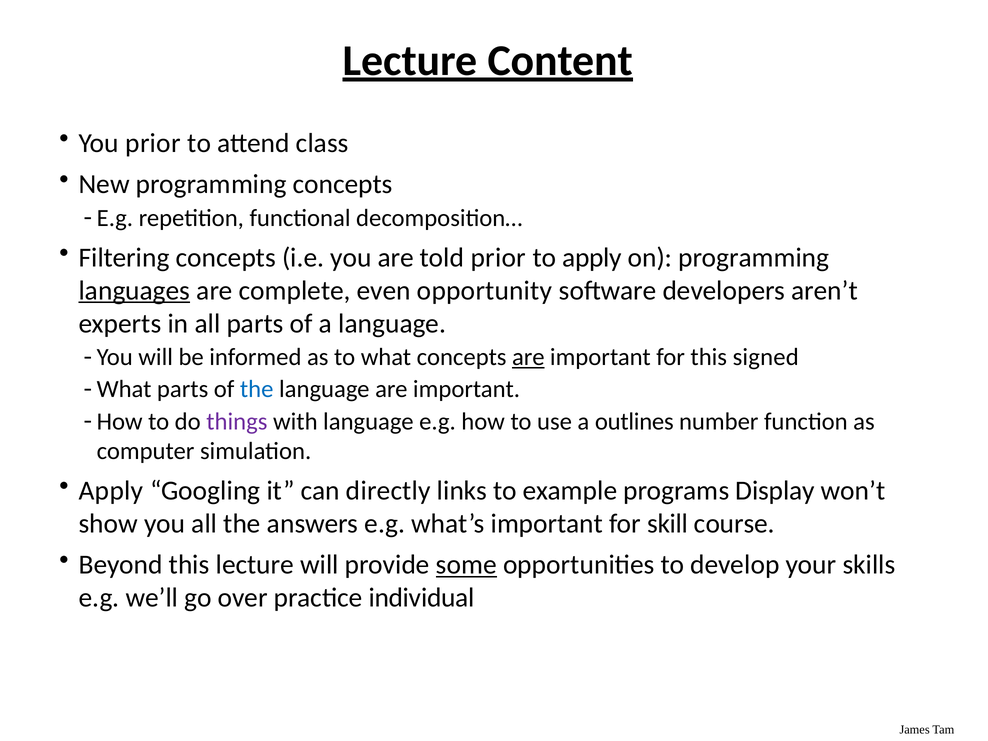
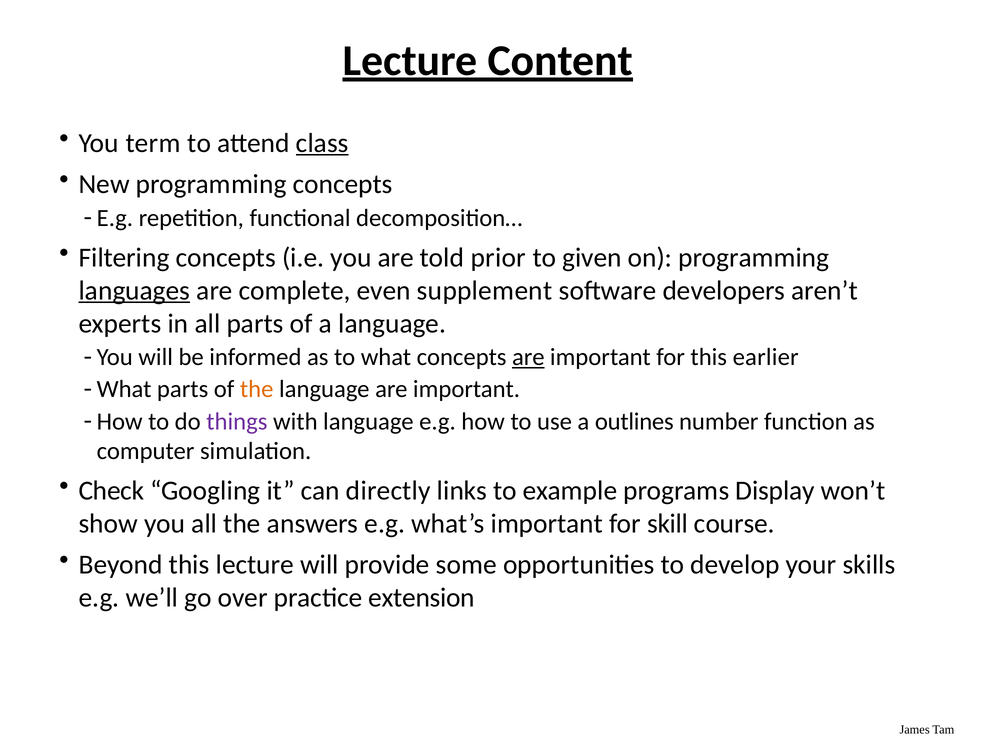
You prior: prior -> term
class underline: none -> present
to apply: apply -> given
opportunity: opportunity -> supplement
signed: signed -> earlier
the at (257, 389) colour: blue -> orange
Apply at (111, 491): Apply -> Check
some underline: present -> none
individual: individual -> extension
